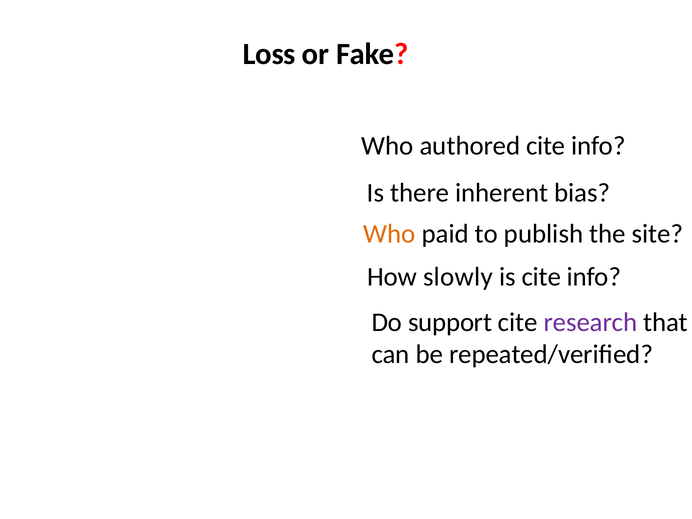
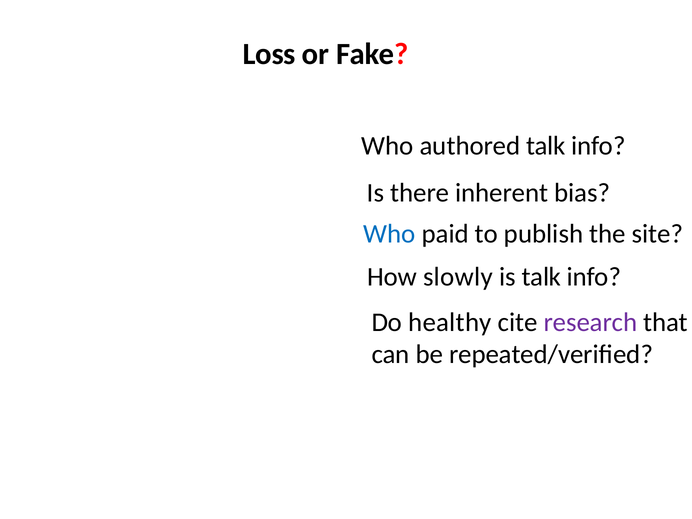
authored cite: cite -> talk
Who at (390, 234) colour: orange -> blue
is cite: cite -> talk
support: support -> healthy
